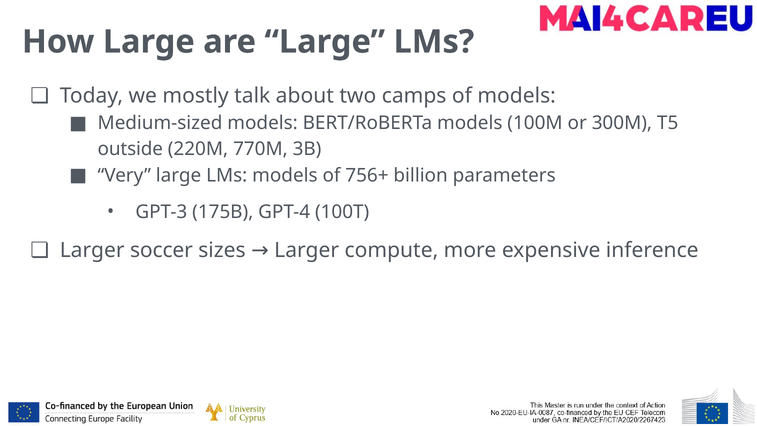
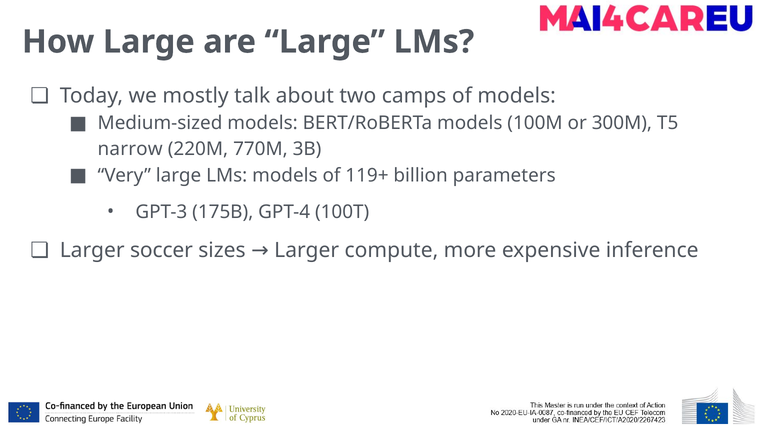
outside: outside -> narrow
756+: 756+ -> 119+
